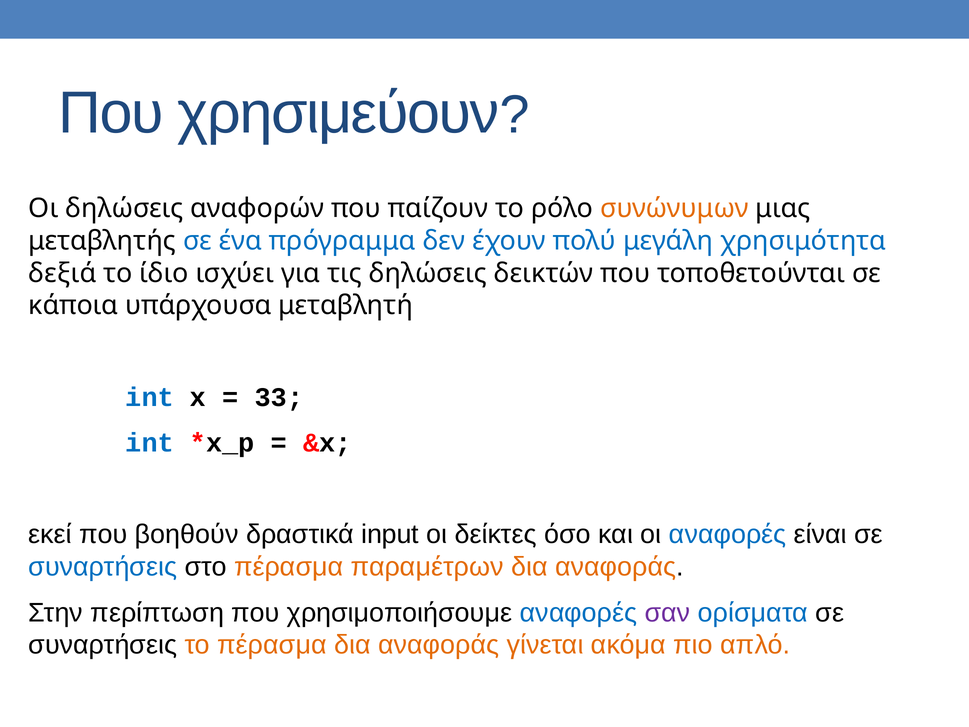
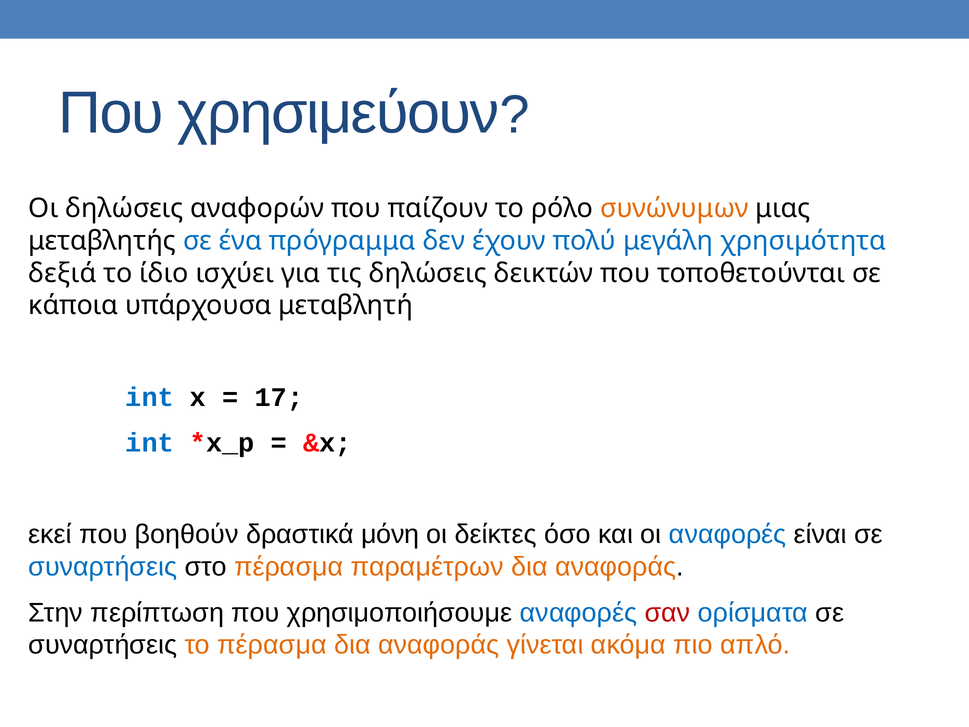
33: 33 -> 17
input: input -> μόνη
σαν colour: purple -> red
